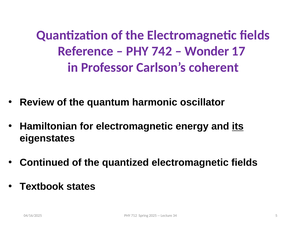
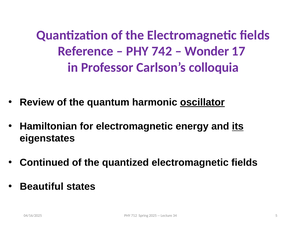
coherent: coherent -> colloquia
oscillator underline: none -> present
Textbook: Textbook -> Beautiful
